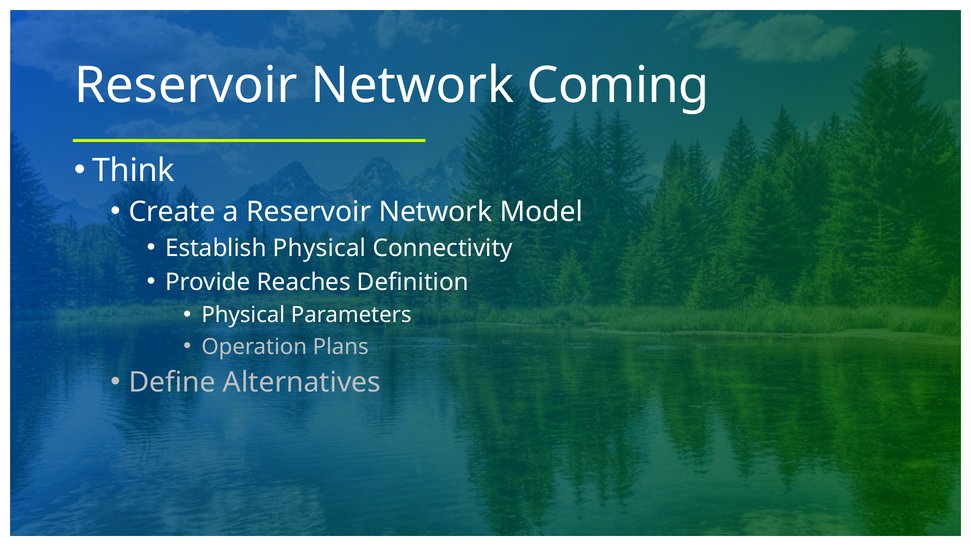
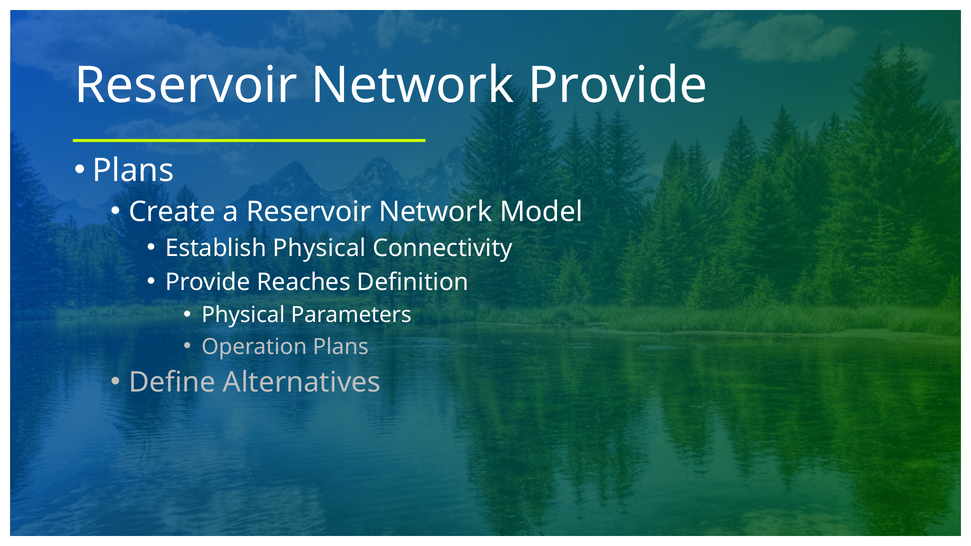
Network Coming: Coming -> Provide
Think at (133, 171): Think -> Plans
